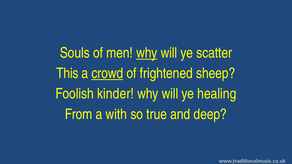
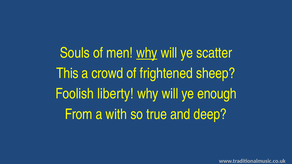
crowd underline: present -> none
kinder: kinder -> liberty
healing: healing -> enough
